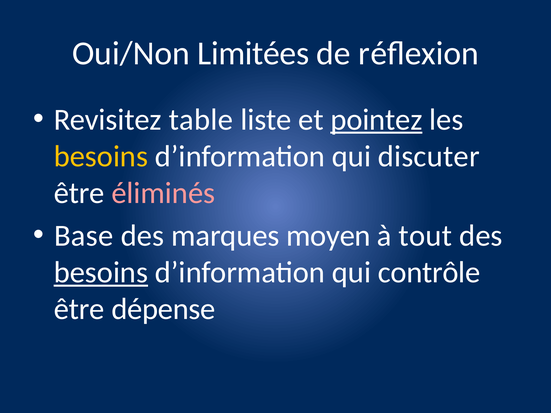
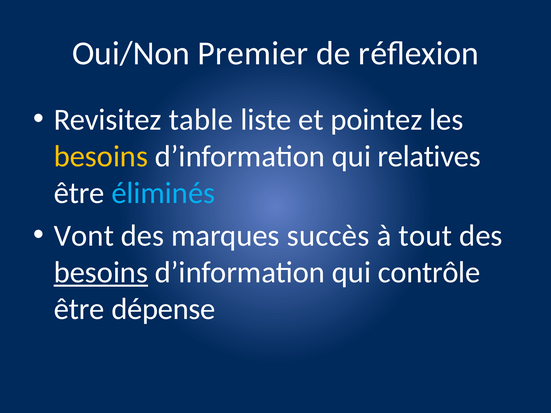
Limitées: Limitées -> Premier
pointez underline: present -> none
discuter: discuter -> relatives
éliminés colour: pink -> light blue
Base: Base -> Vont
moyen: moyen -> succès
